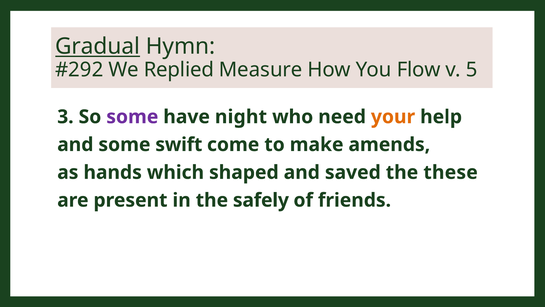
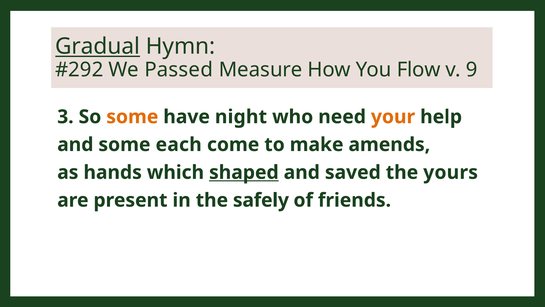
Replied: Replied -> Passed
5: 5 -> 9
some at (132, 117) colour: purple -> orange
swift: swift -> each
shaped underline: none -> present
these: these -> yours
